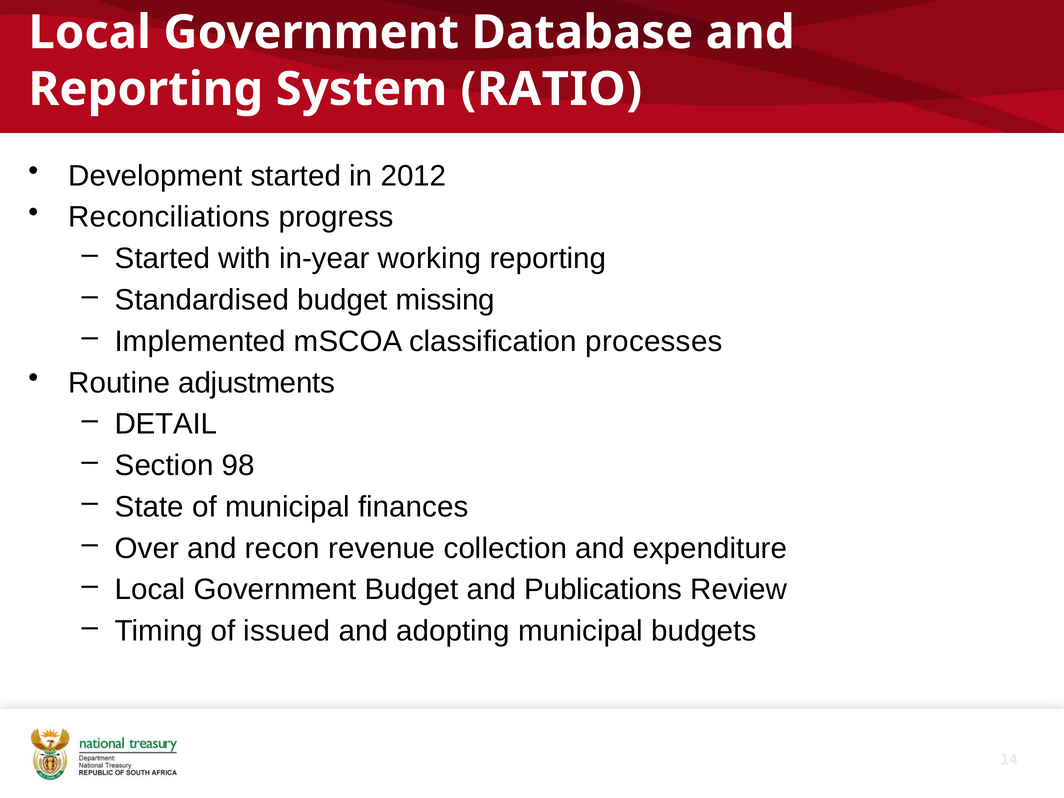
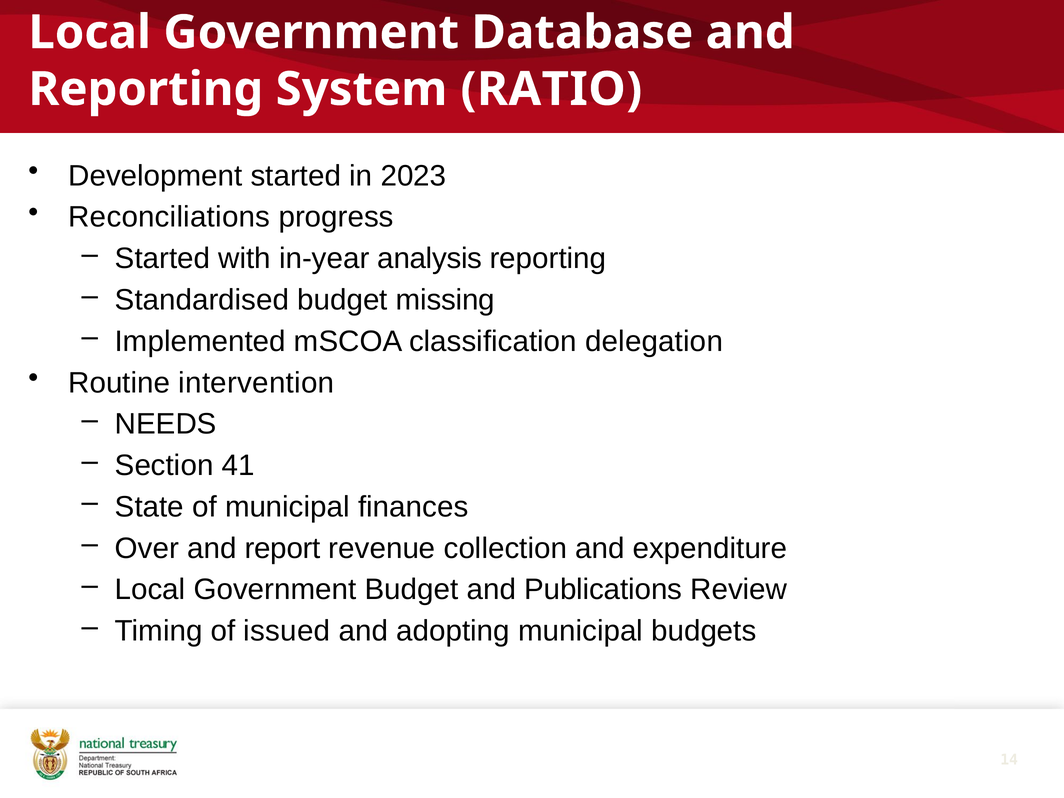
2012: 2012 -> 2023
working: working -> analysis
processes: processes -> delegation
adjustments: adjustments -> intervention
DETAIL: DETAIL -> NEEDS
98: 98 -> 41
recon: recon -> report
